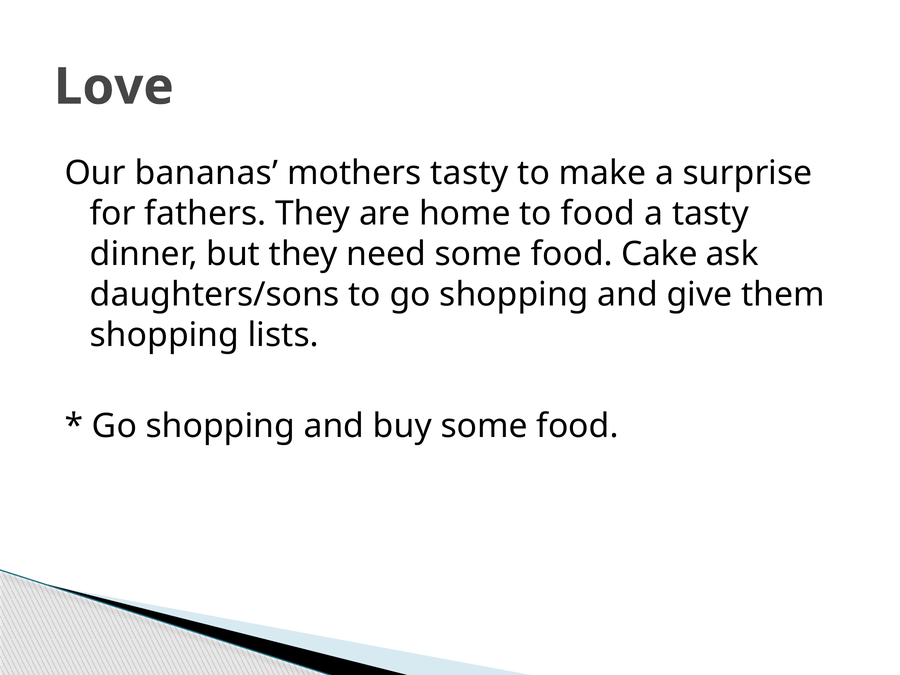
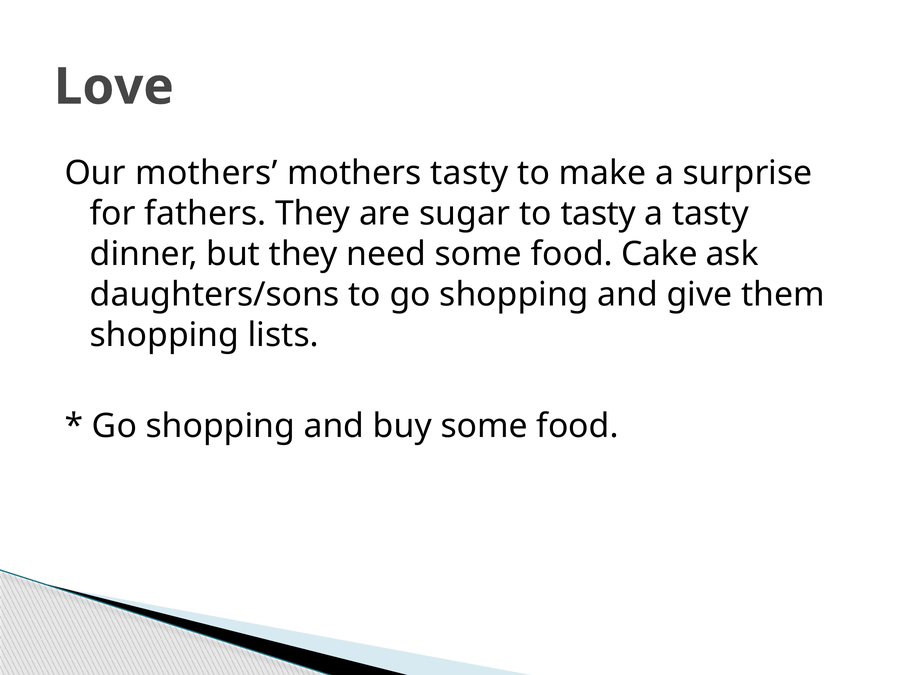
Our bananas: bananas -> mothers
home: home -> sugar
to food: food -> tasty
